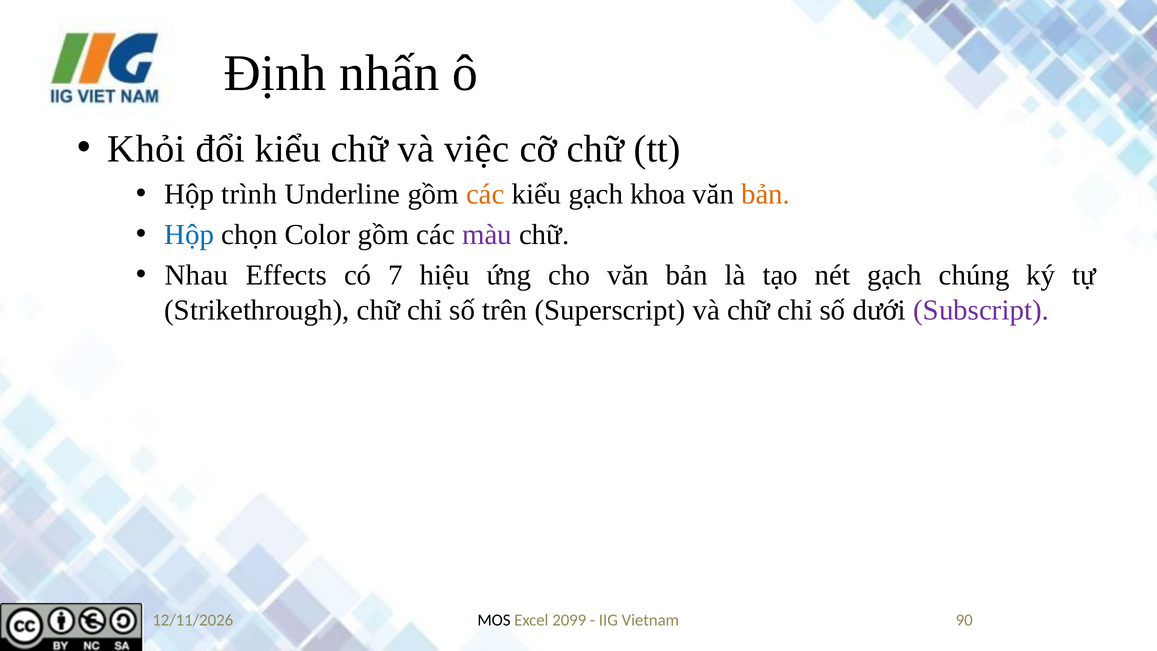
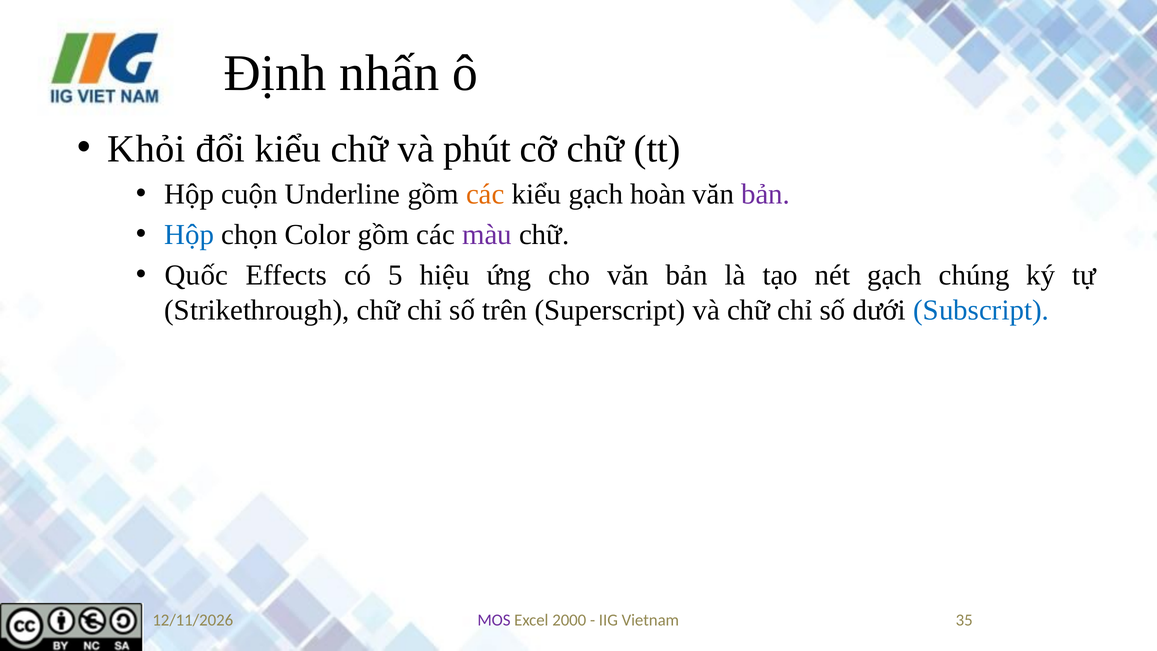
việc: việc -> phút
trình: trình -> cuộn
khoa: khoa -> hoàn
bản at (766, 194) colour: orange -> purple
Nhau: Nhau -> Quốc
7: 7 -> 5
Subscript colour: purple -> blue
MOS colour: black -> purple
2099: 2099 -> 2000
90: 90 -> 35
